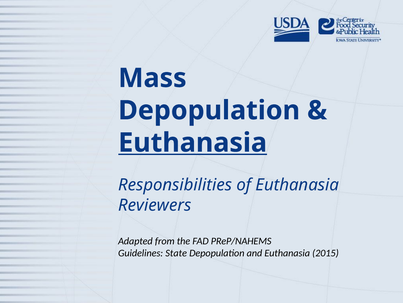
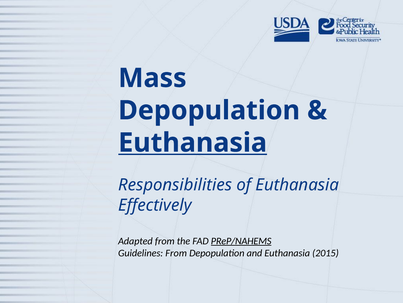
Reviewers: Reviewers -> Effectively
PReP/NAHEMS underline: none -> present
Guidelines State: State -> From
